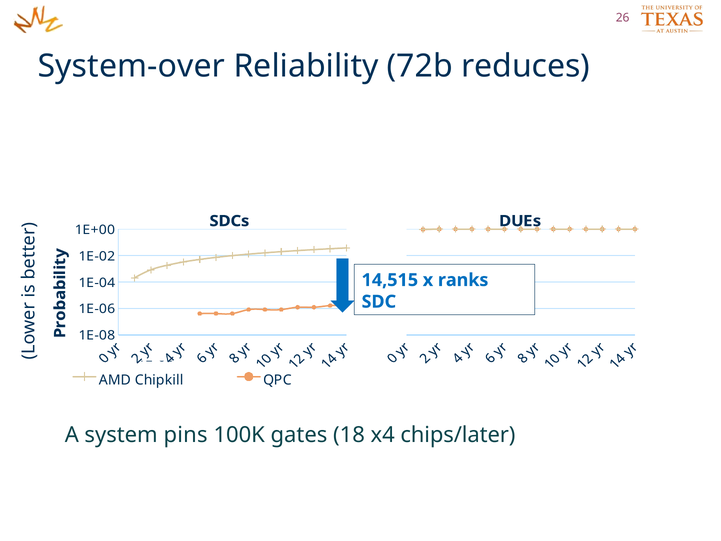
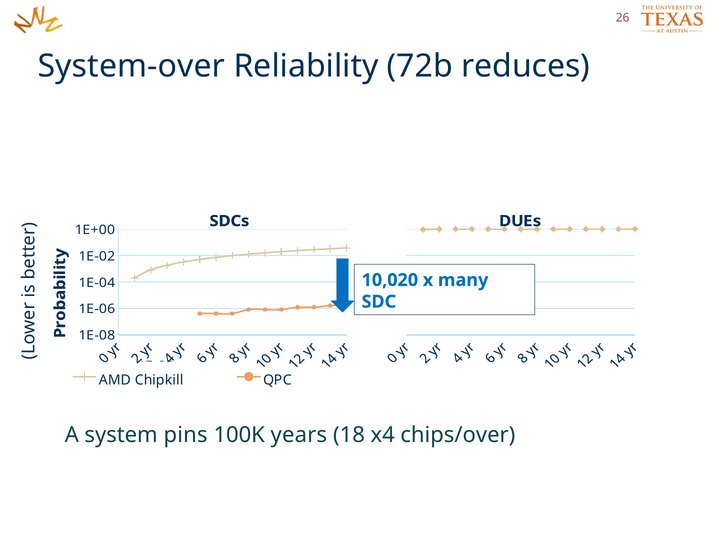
14,515: 14,515 -> 10,020
ranks: ranks -> many
gates: gates -> years
chips/later: chips/later -> chips/over
